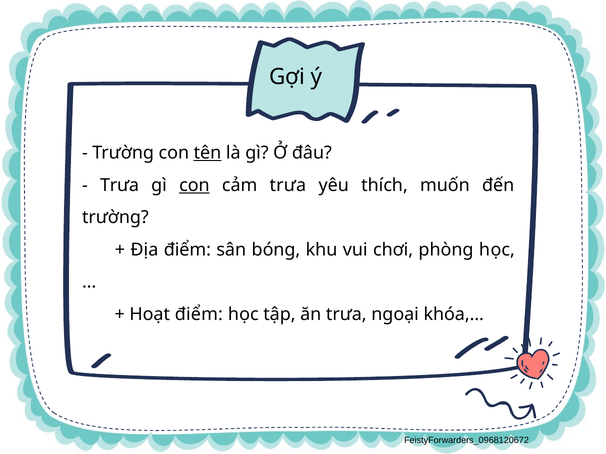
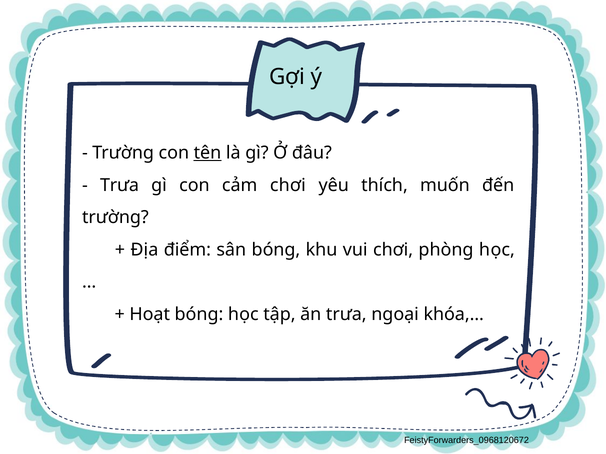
con at (194, 185) underline: present -> none
cảm trưa: trưa -> chơi
Hoạt điểm: điểm -> bóng
